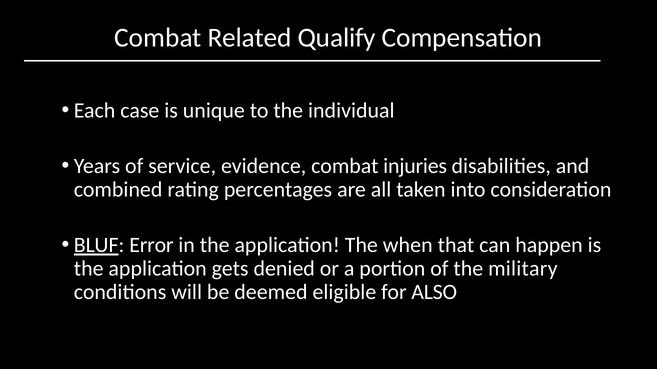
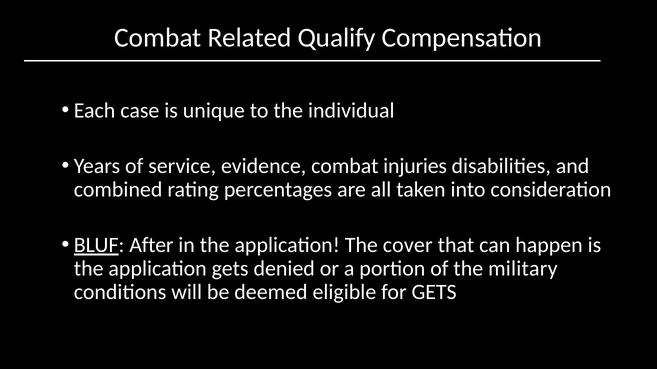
Error: Error -> After
when: when -> cover
for ALSO: ALSO -> GETS
